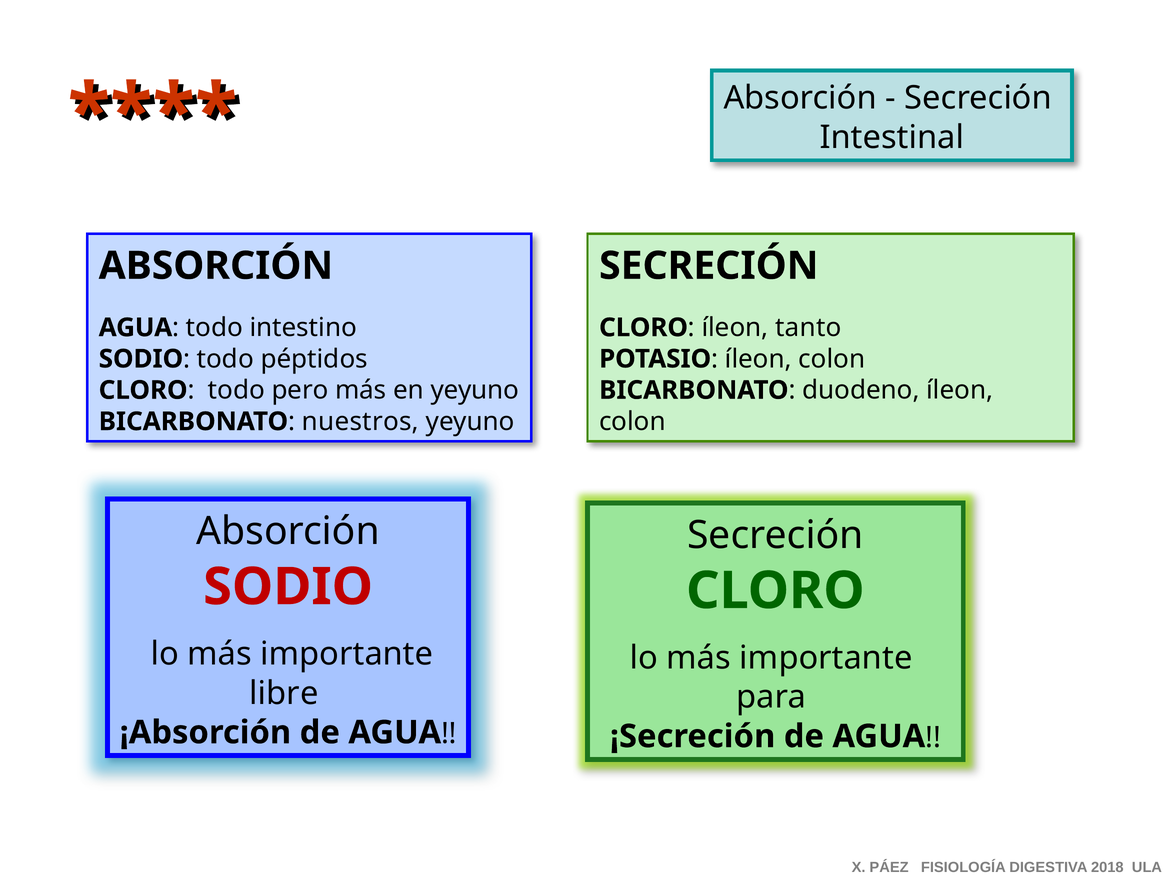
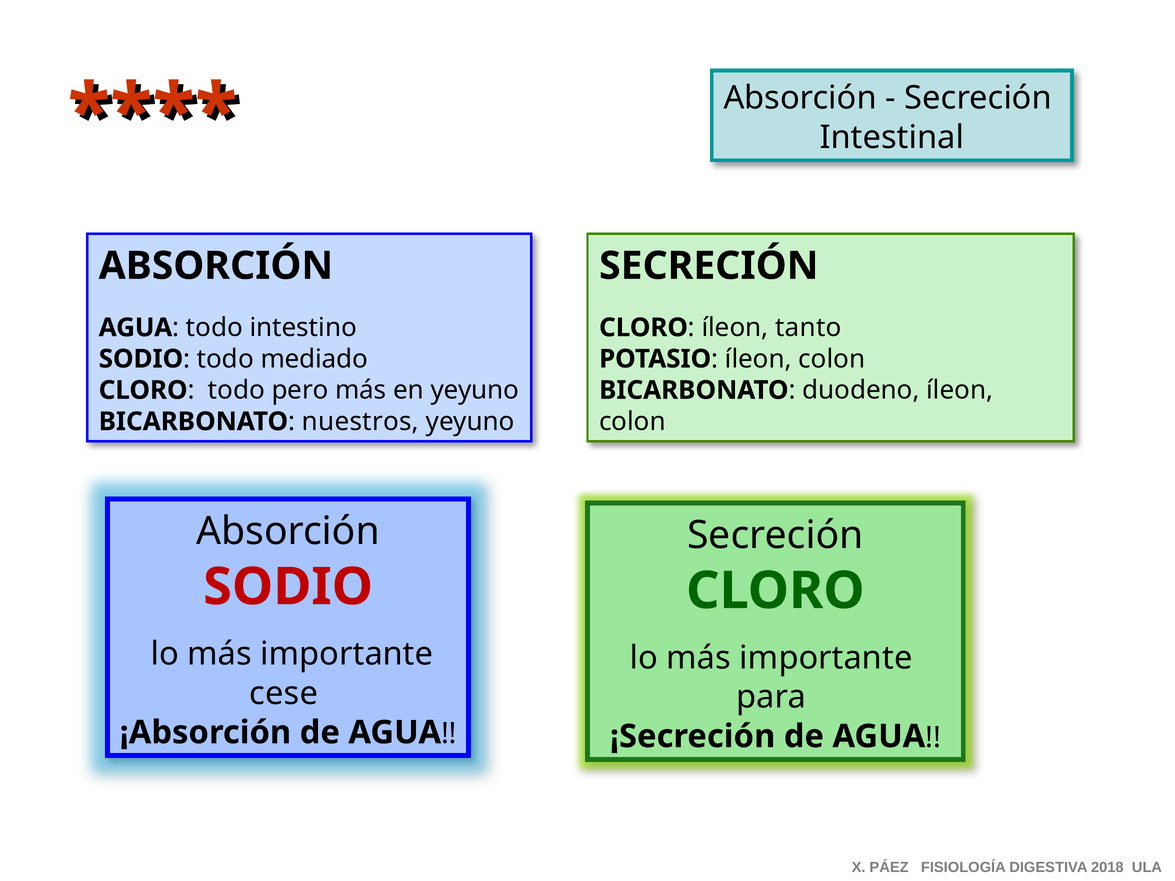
péptidos: péptidos -> mediado
libre: libre -> cese
